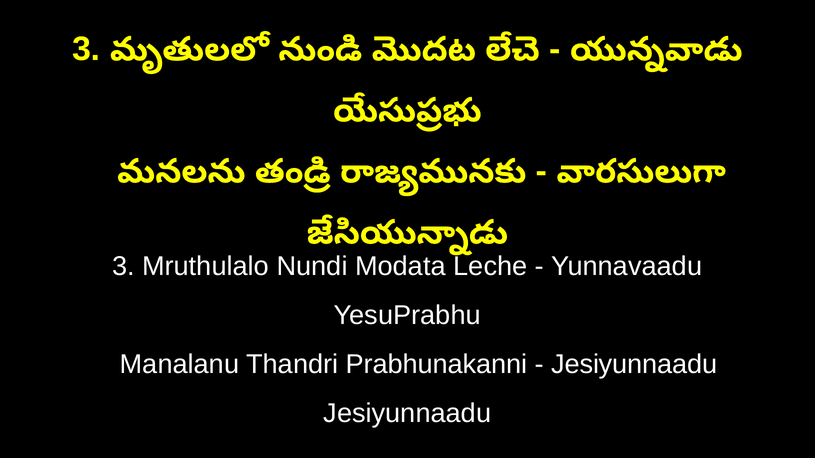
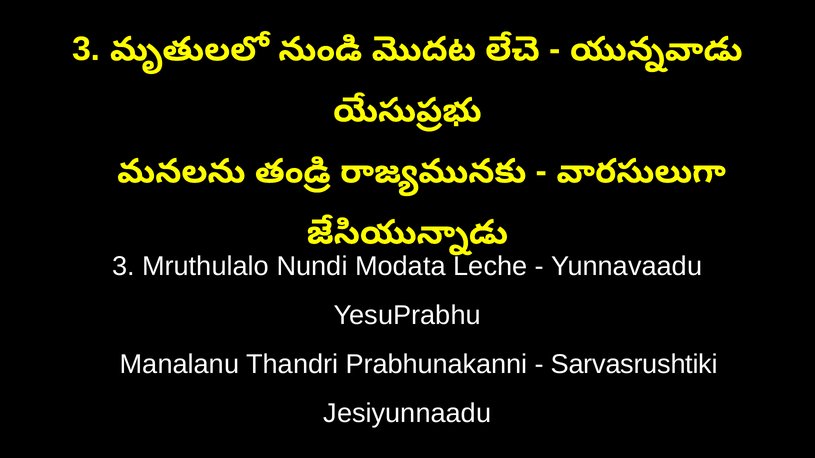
Jesiyunnaadu at (634, 365): Jesiyunnaadu -> Sarvasrushtiki
